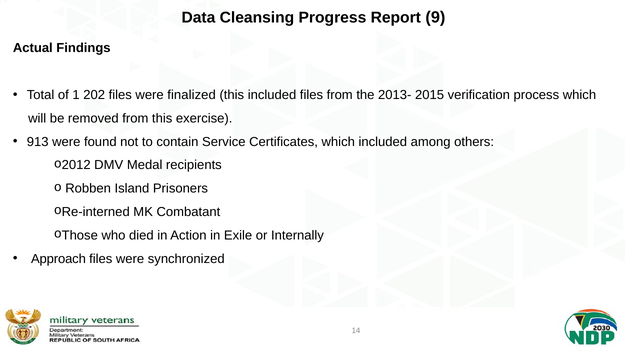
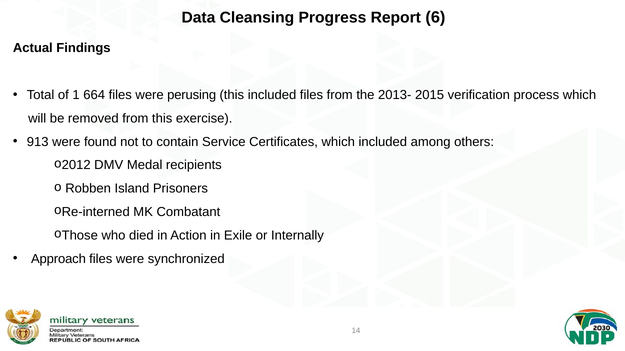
9: 9 -> 6
202: 202 -> 664
finalized: finalized -> perusing
